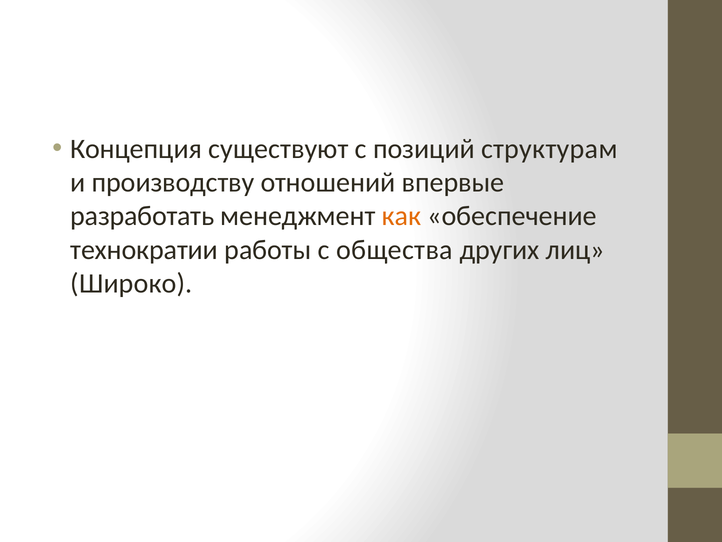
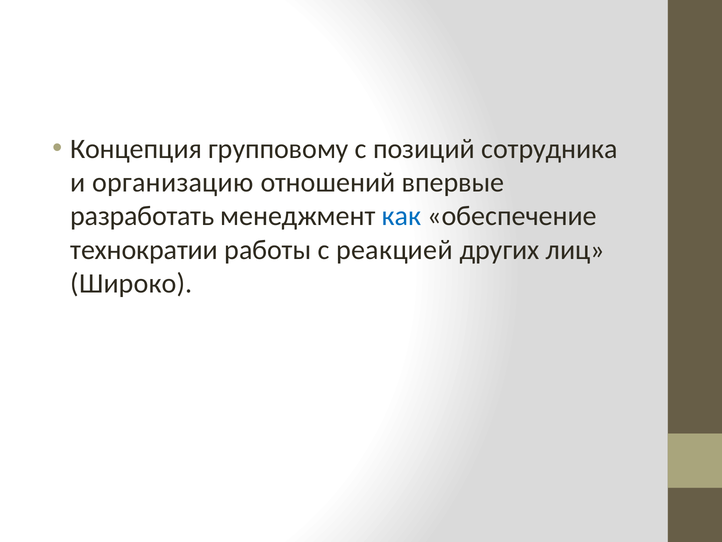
существуют: существуют -> групповому
структурам: структурам -> сотрудника
производству: производству -> организацию
как colour: orange -> blue
общества: общества -> реакцией
